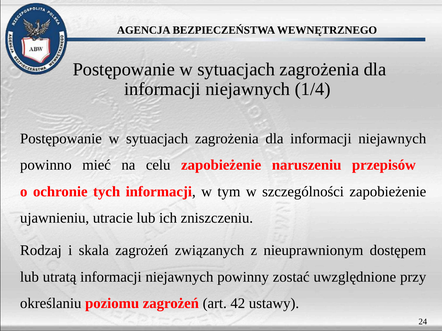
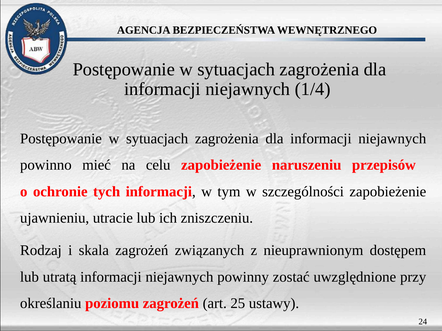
42: 42 -> 25
